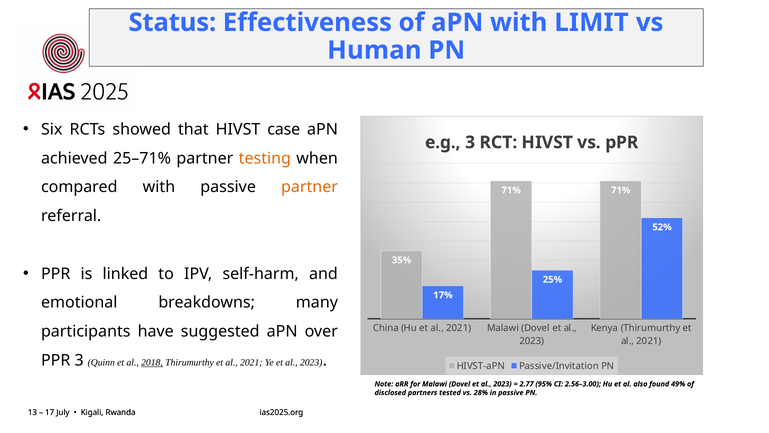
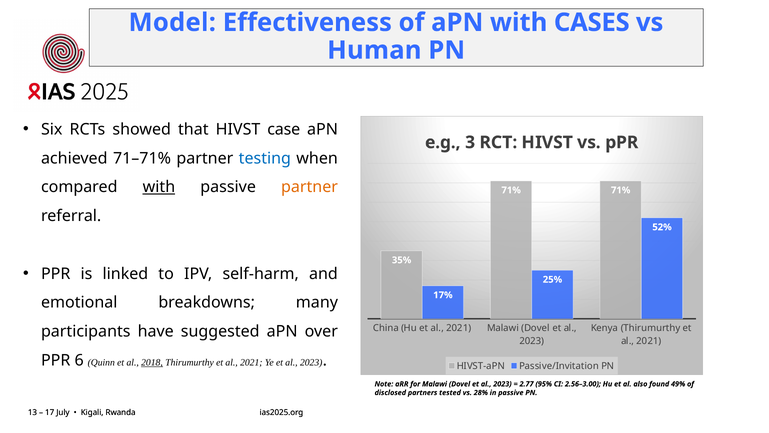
Status: Status -> Model
LIMIT: LIMIT -> CASES
25–71%: 25–71% -> 71–71%
testing colour: orange -> blue
with at (159, 187) underline: none -> present
PPR 3: 3 -> 6
